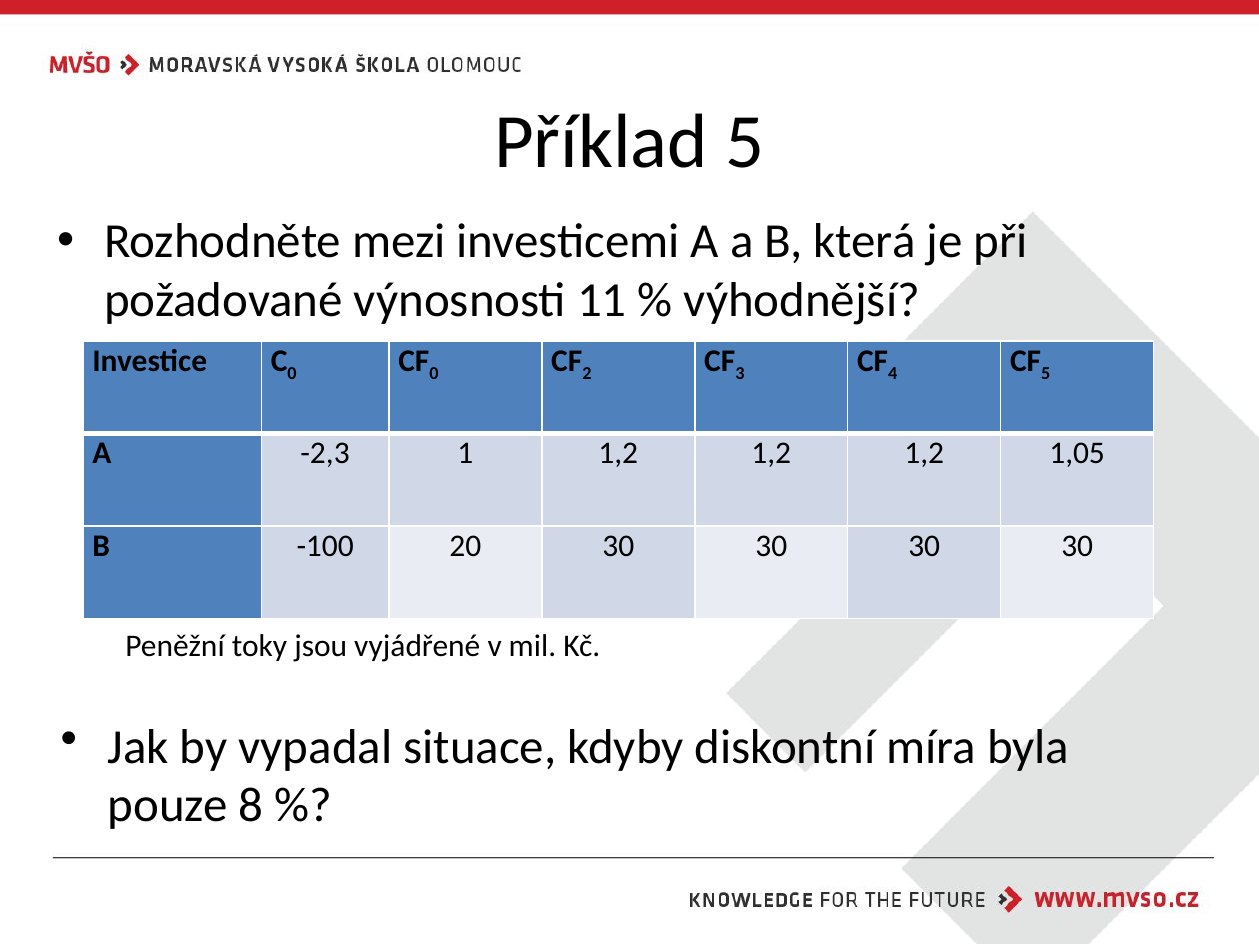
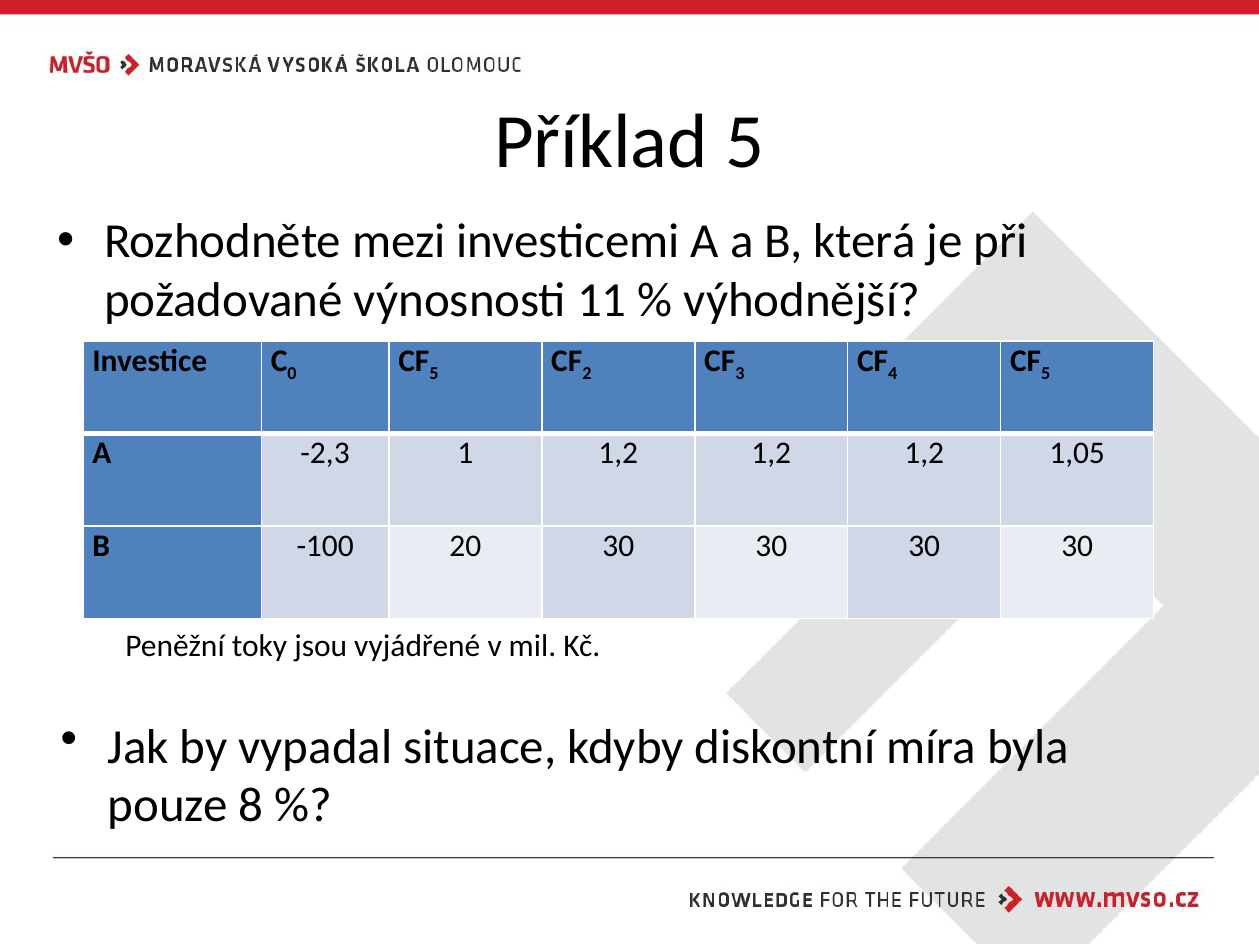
0 at (434, 373): 0 -> 5
